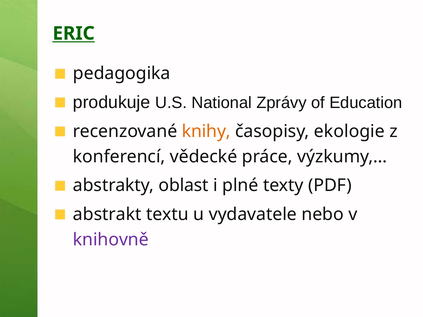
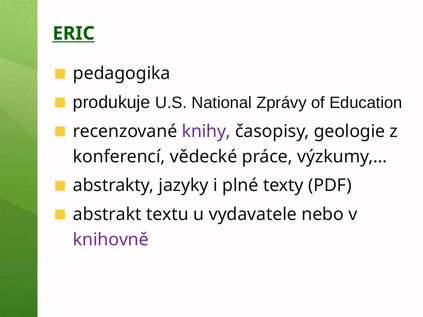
knihy colour: orange -> purple
ekologie: ekologie -> geologie
oblast: oblast -> jazyky
